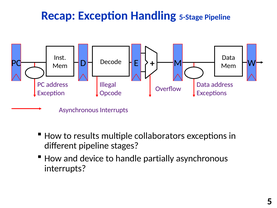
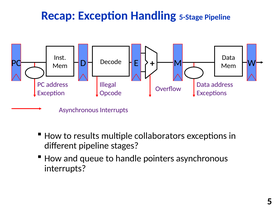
device: device -> queue
partially: partially -> pointers
